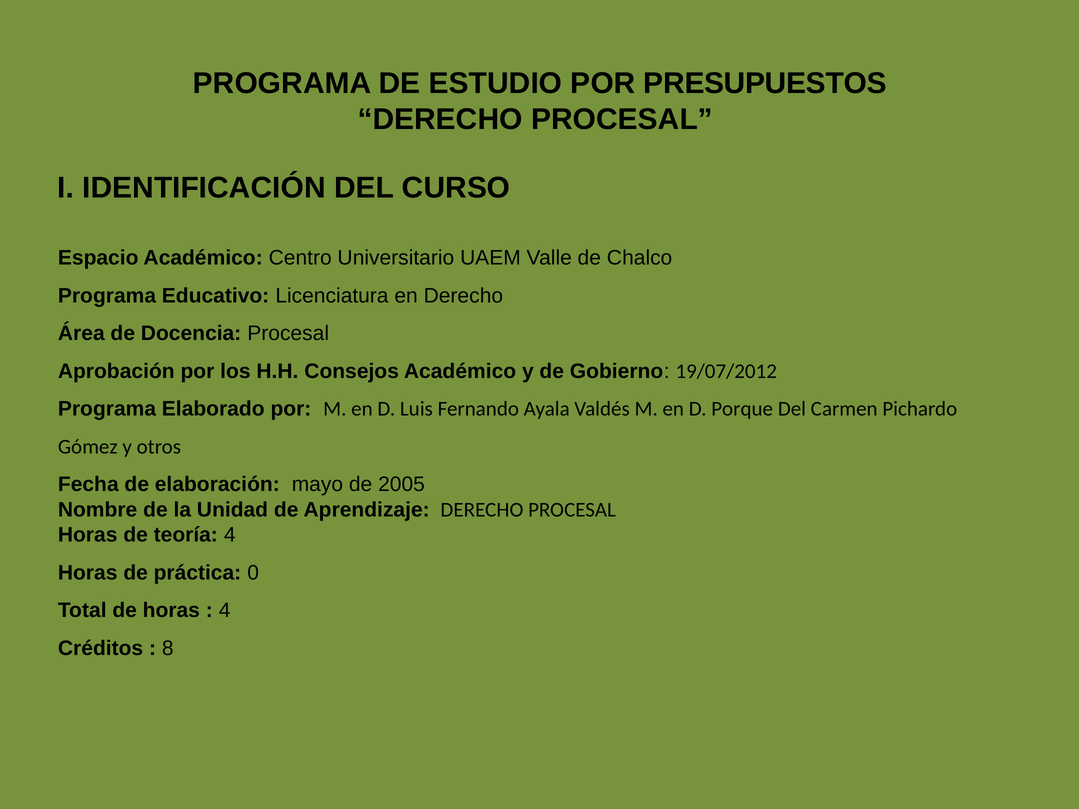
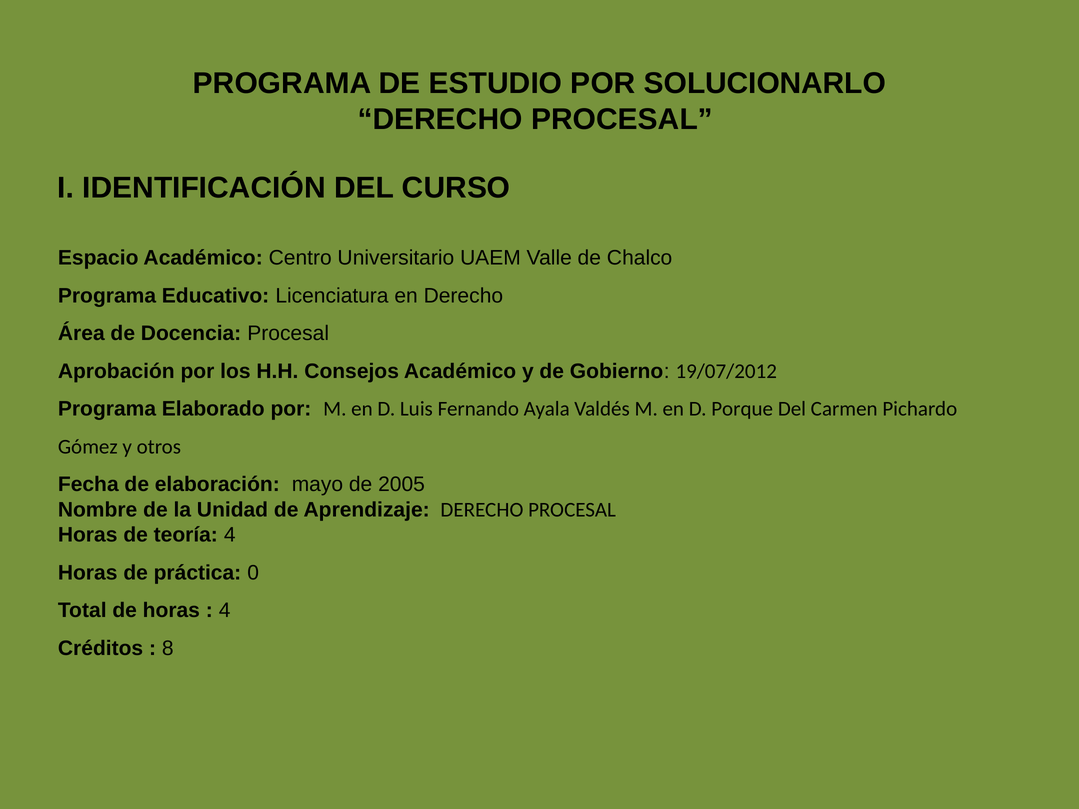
PRESUPUESTOS: PRESUPUESTOS -> SOLUCIONARLO
